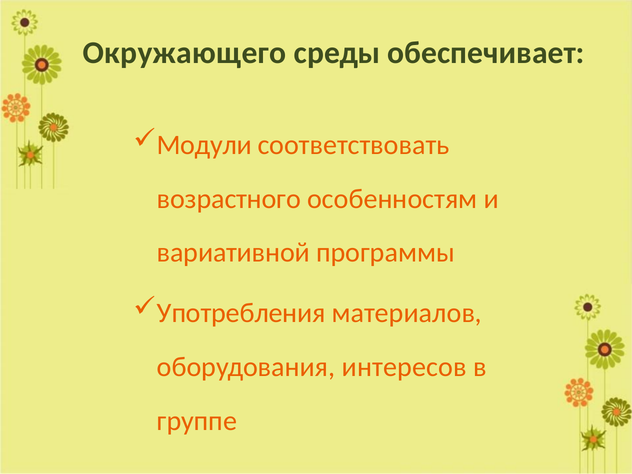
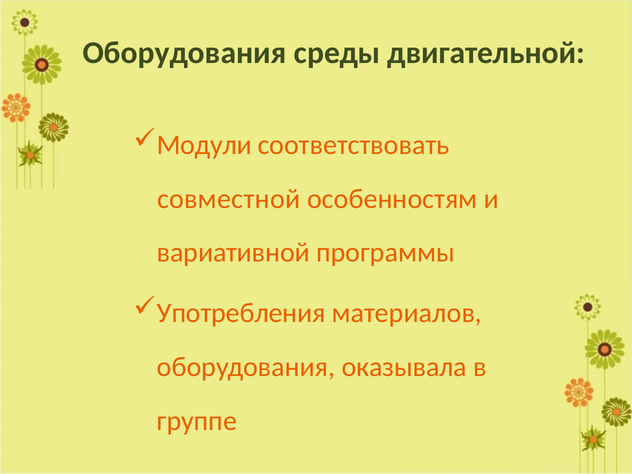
Окружающего at (184, 53): Окружающего -> Оборудования
обеспечивает: обеспечивает -> двигательной
возрастного: возрастного -> совместной
интересов: интересов -> оказывала
